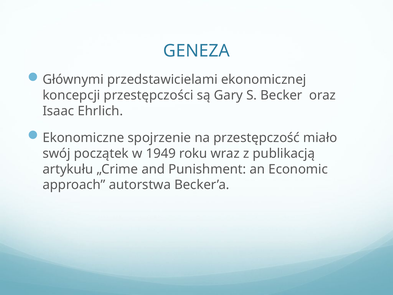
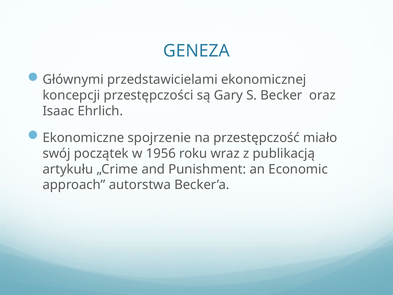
1949: 1949 -> 1956
